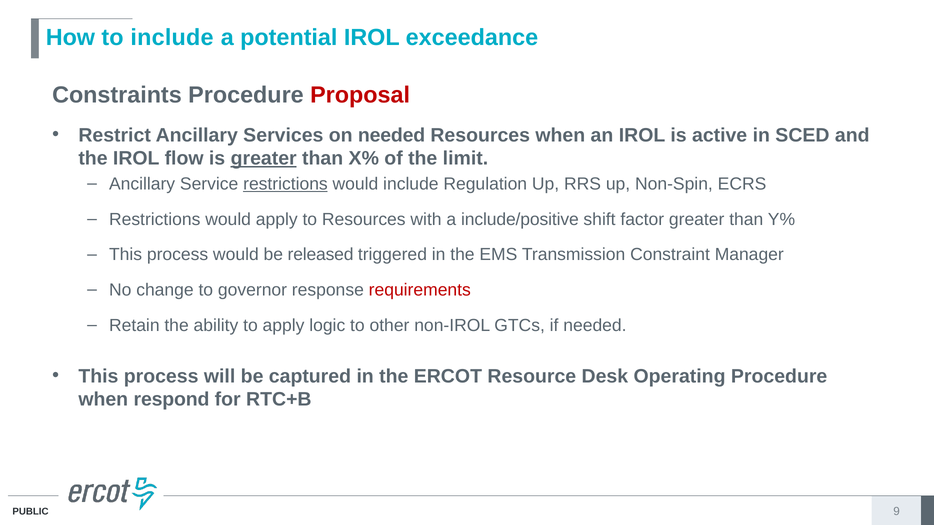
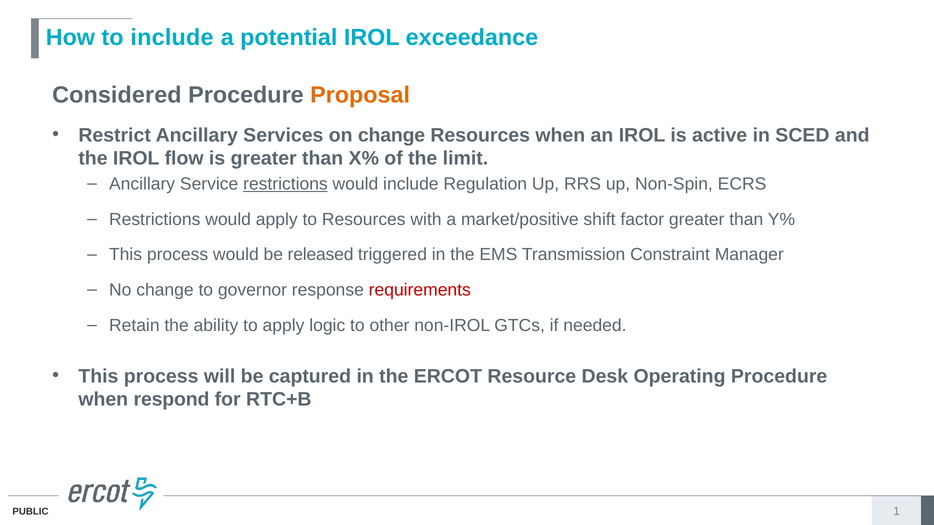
Constraints: Constraints -> Considered
Proposal colour: red -> orange
on needed: needed -> change
greater at (264, 159) underline: present -> none
include/positive: include/positive -> market/positive
9: 9 -> 1
